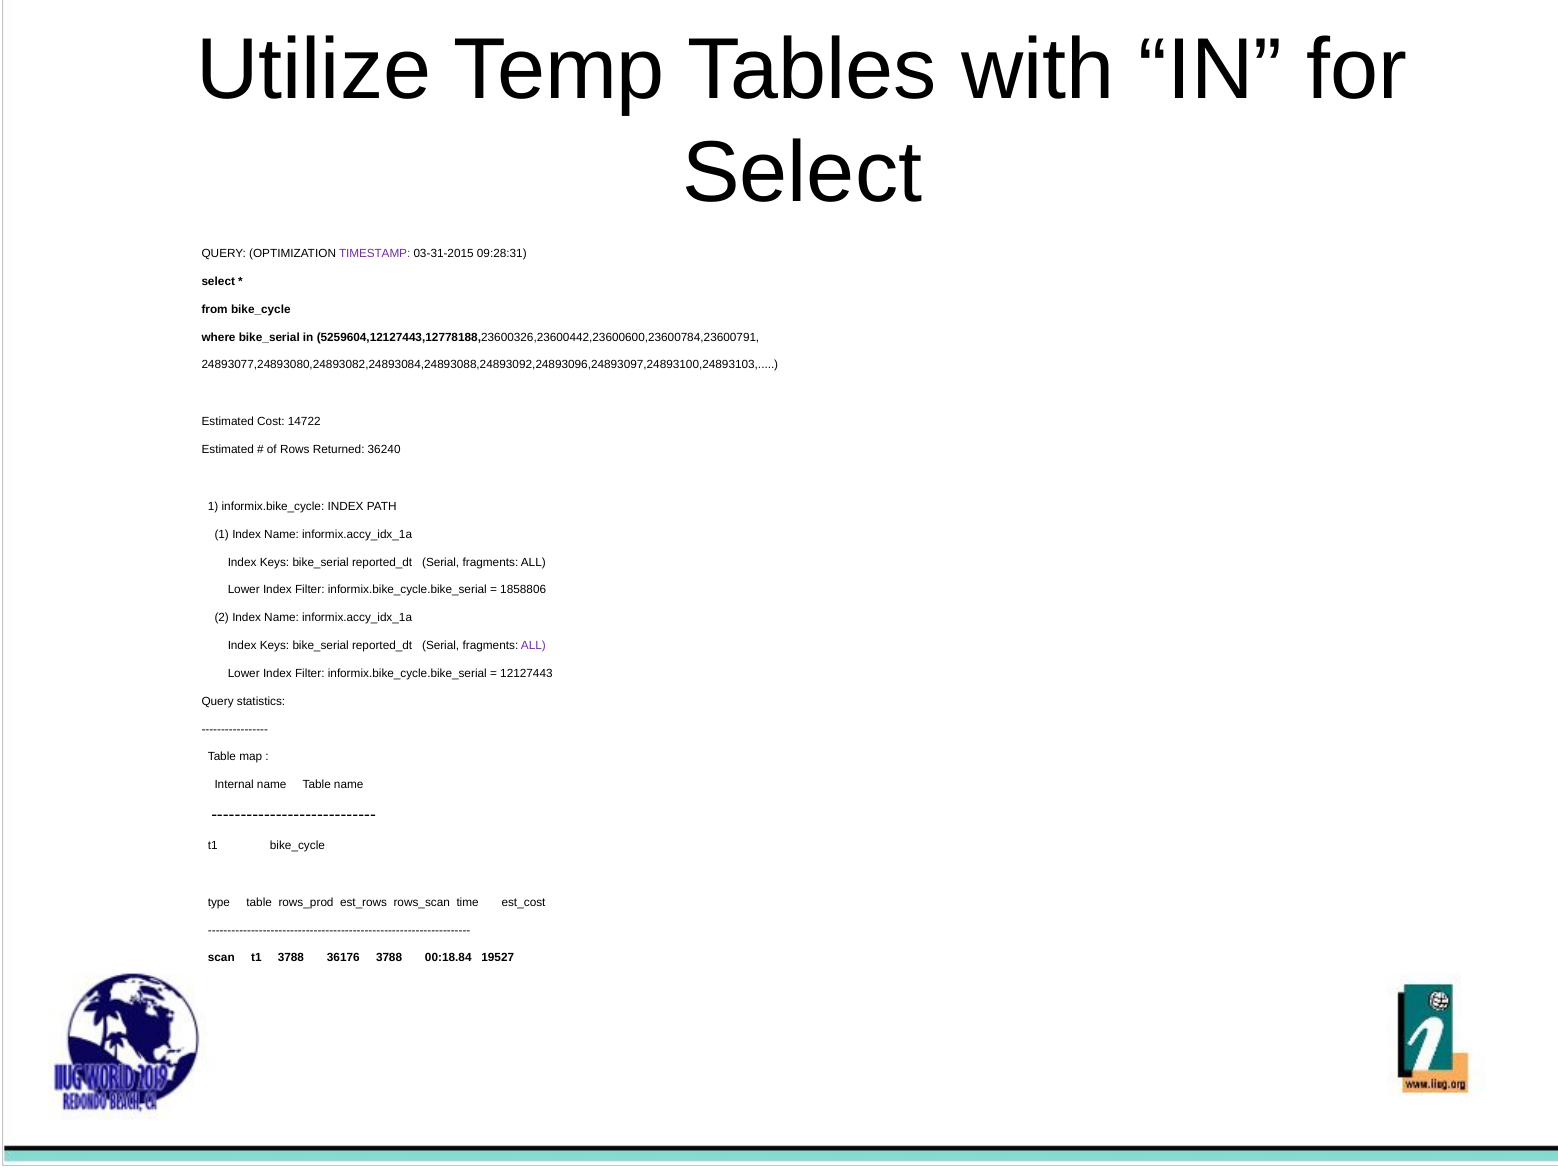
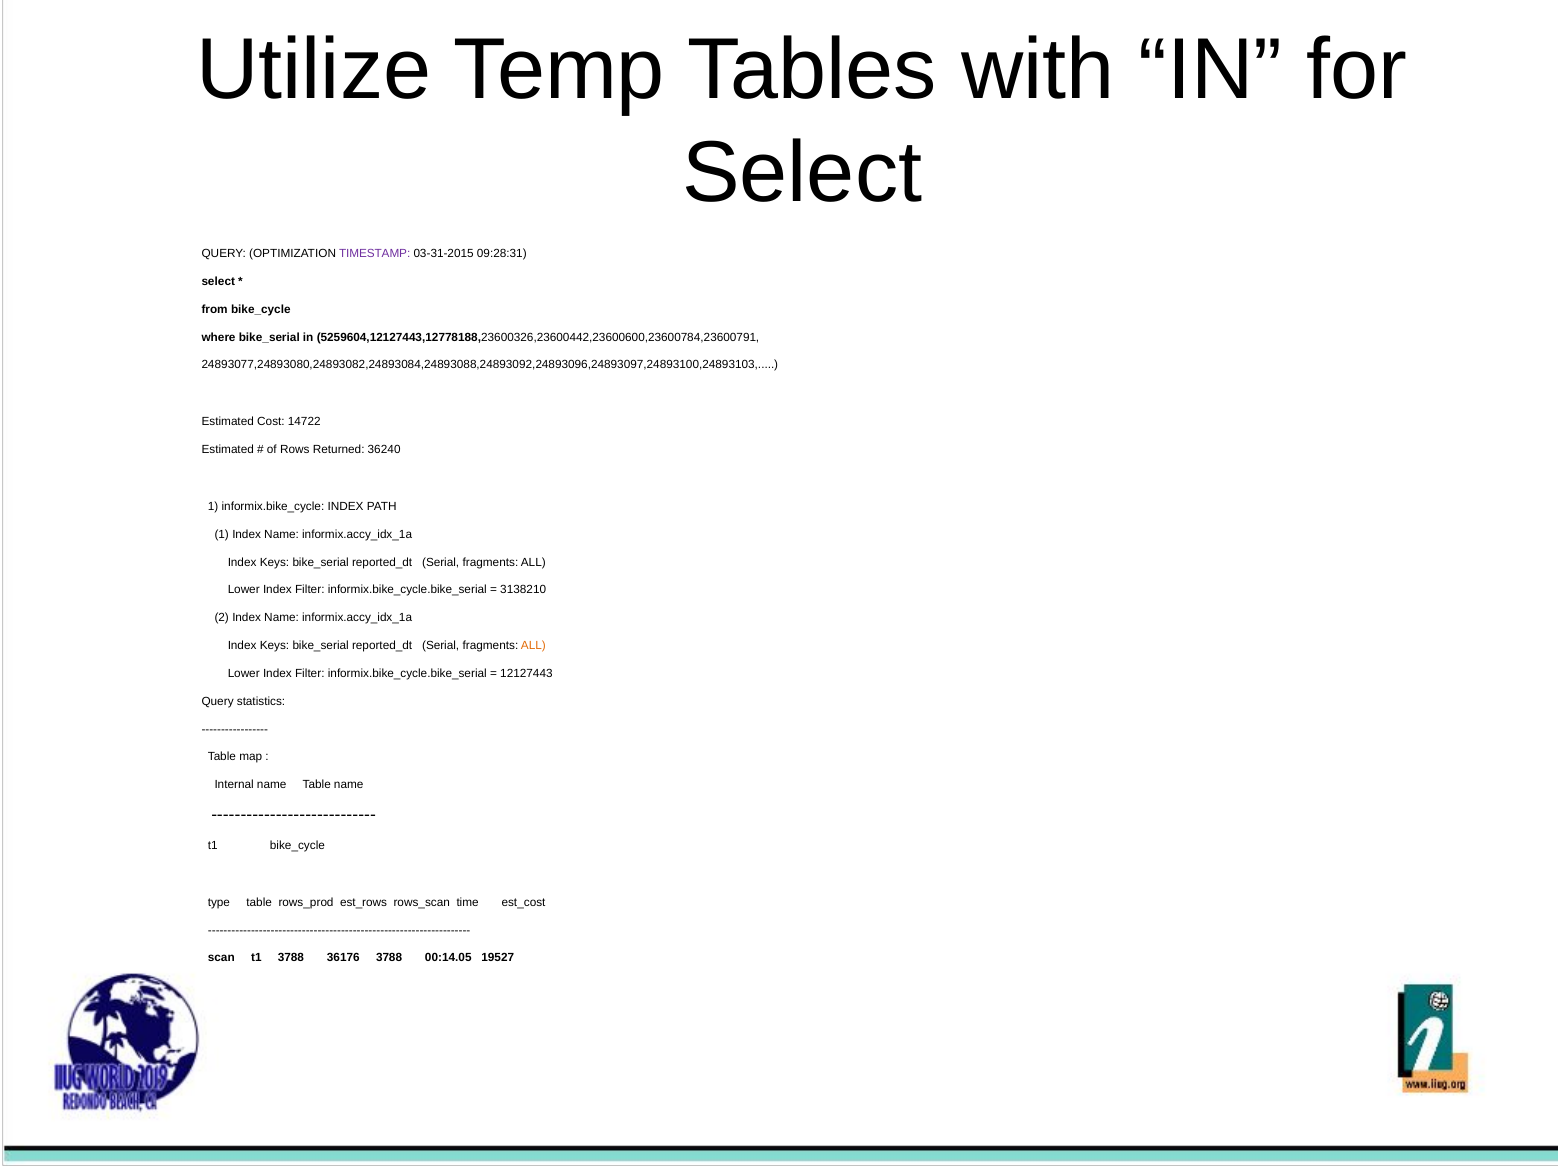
1858806: 1858806 -> 3138210
ALL at (533, 645) colour: purple -> orange
00:18.84: 00:18.84 -> 00:14.05
